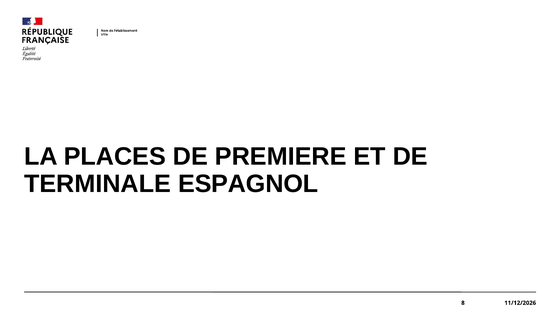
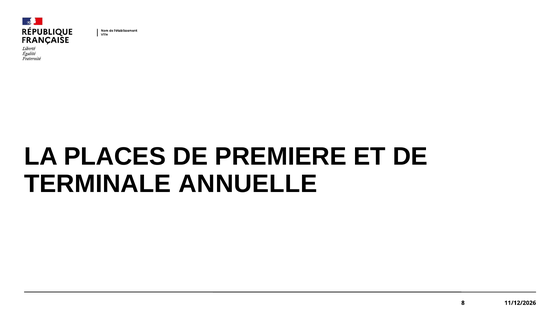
ESPAGNOL: ESPAGNOL -> ANNUELLE
